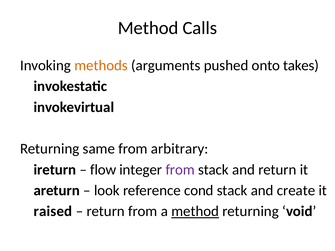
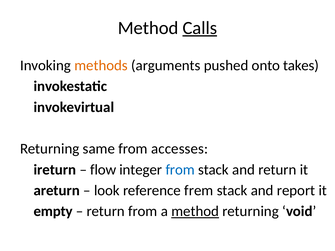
Calls underline: none -> present
arbitrary: arbitrary -> accesses
from at (180, 170) colour: purple -> blue
cond: cond -> frem
create: create -> report
raised: raised -> empty
